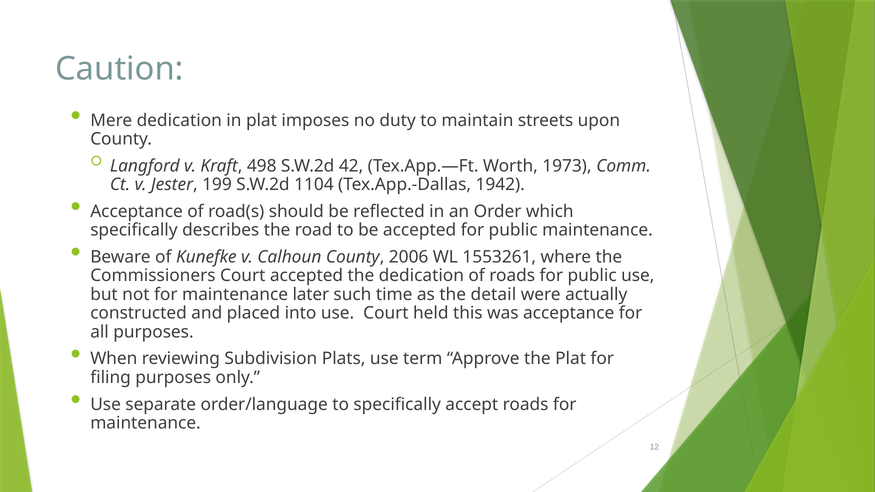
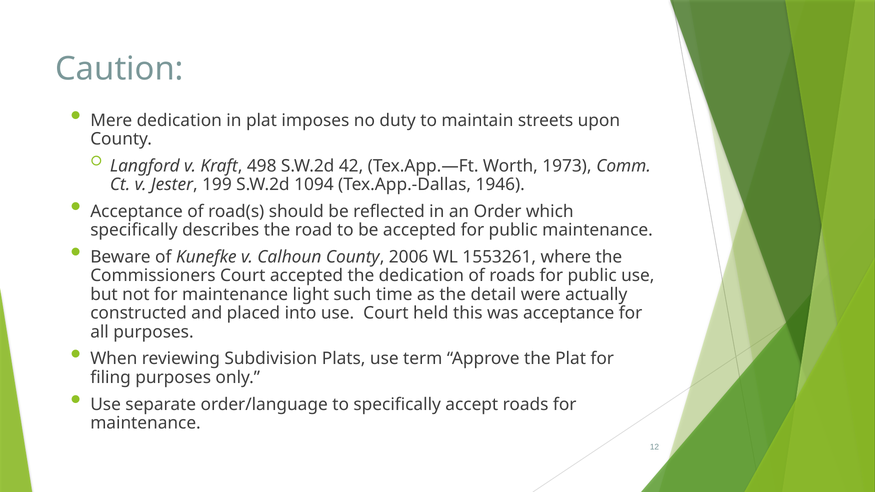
1104: 1104 -> 1094
1942: 1942 -> 1946
later: later -> light
